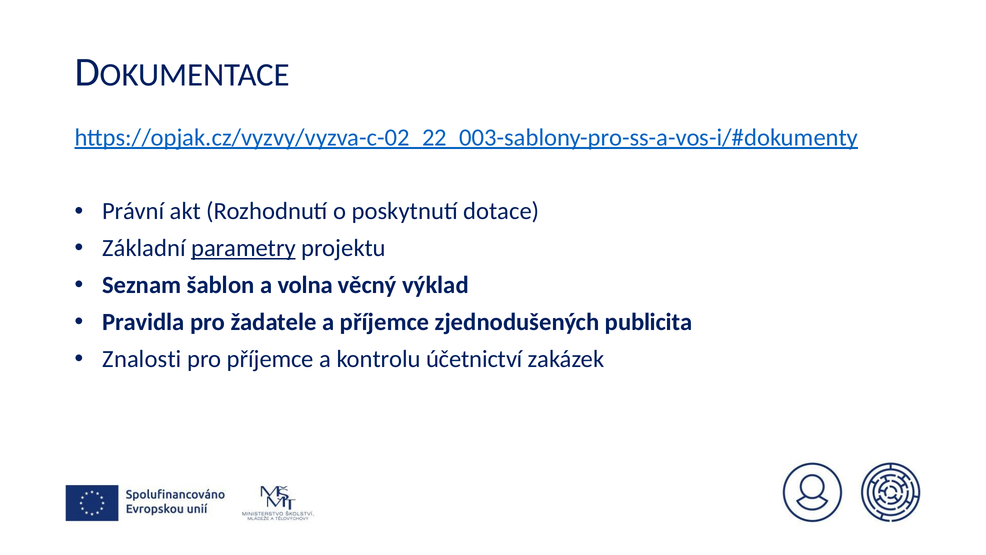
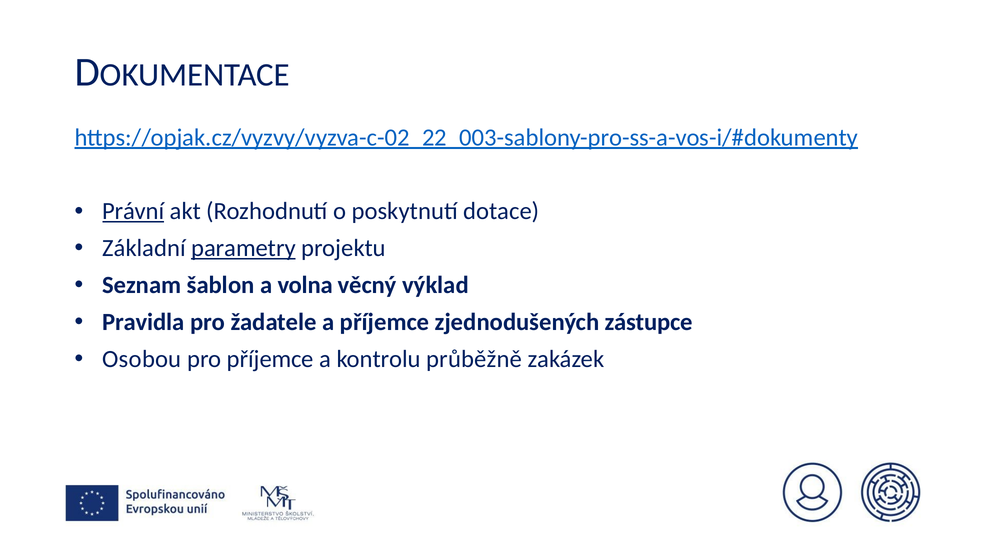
Právní underline: none -> present
publicita: publicita -> zástupce
Znalosti: Znalosti -> Osobou
účetnictví: účetnictví -> průběžně
